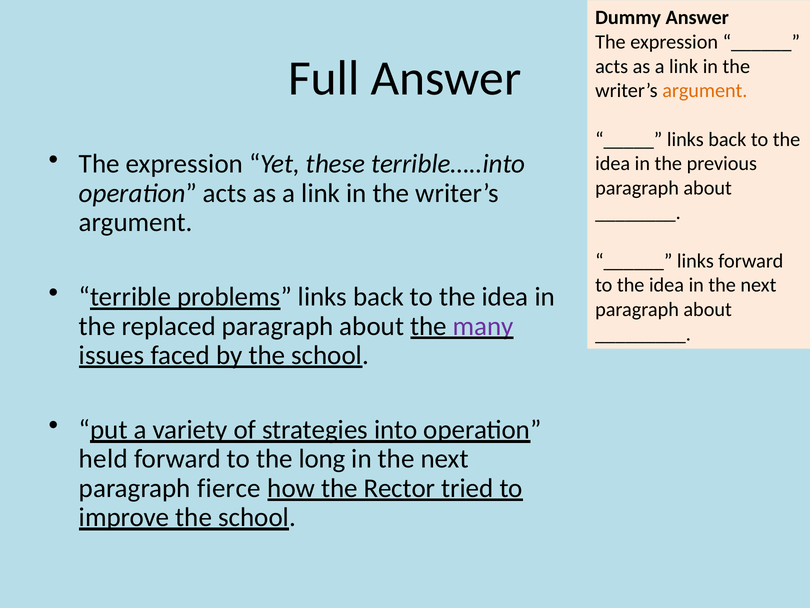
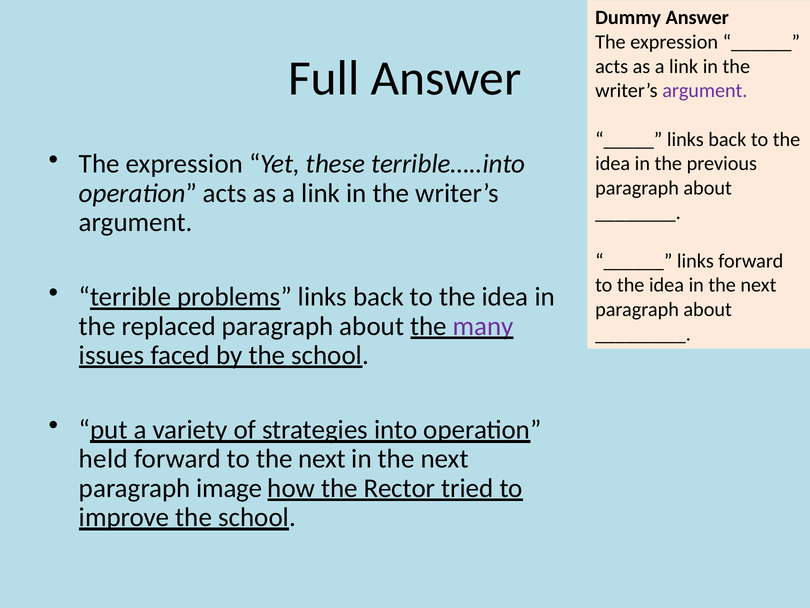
argument at (705, 91) colour: orange -> purple
to the long: long -> next
fierce: fierce -> image
